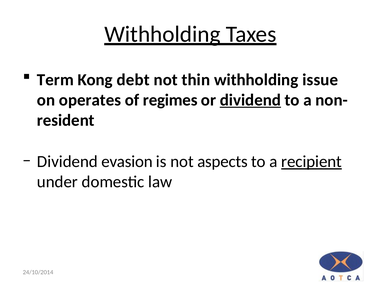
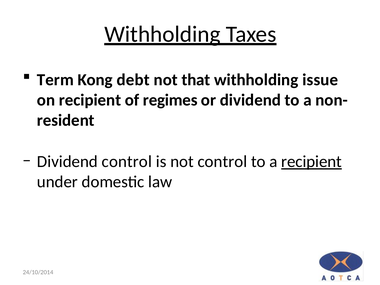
thin: thin -> that
on operates: operates -> recipient
dividend at (250, 100) underline: present -> none
Dividend evasion: evasion -> control
not aspects: aspects -> control
